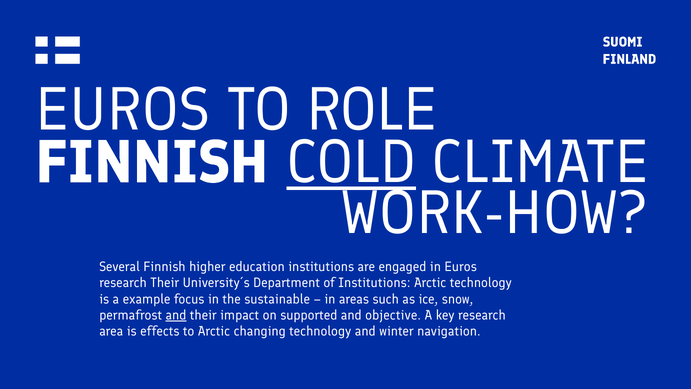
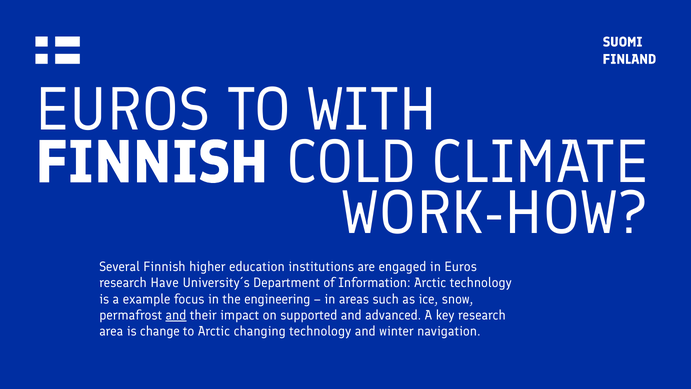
ROLE: ROLE -> WITH
COLD underline: present -> none
research Their: Their -> Have
of Institutions: Institutions -> Information
sustainable: sustainable -> engineering
objective: objective -> advanced
effects: effects -> change
